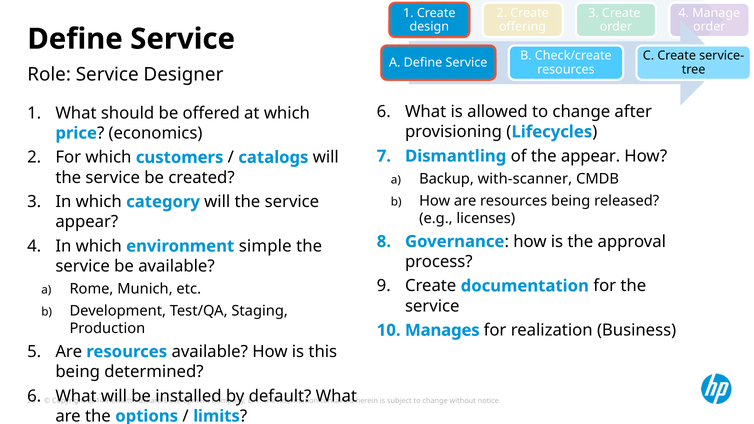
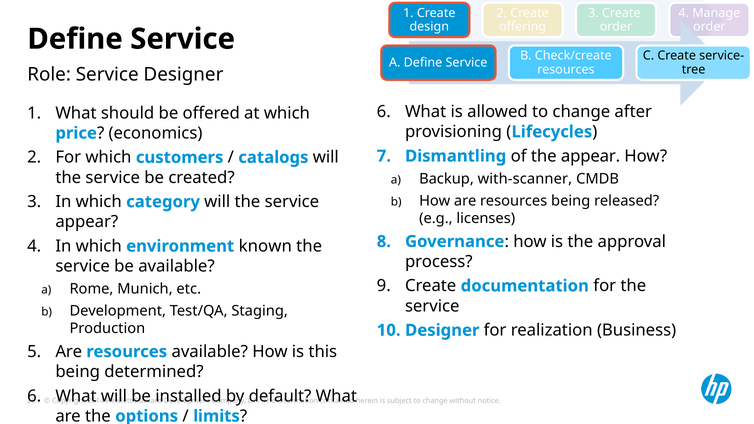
simple: simple -> known
Manages at (442, 330): Manages -> Designer
